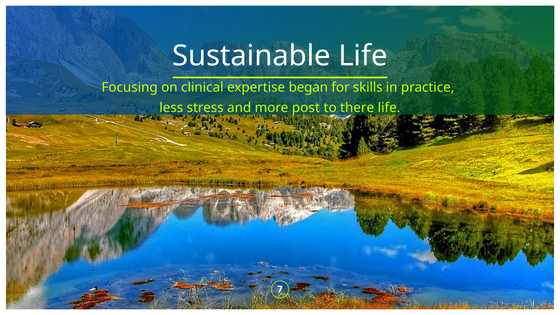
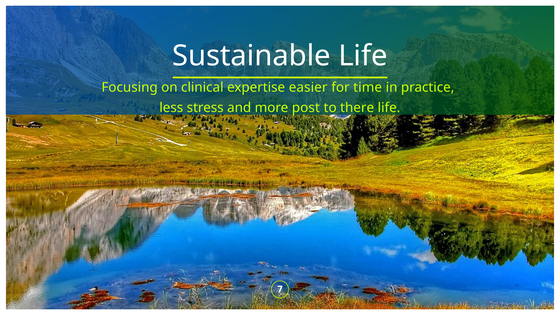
began: began -> easier
skills: skills -> time
